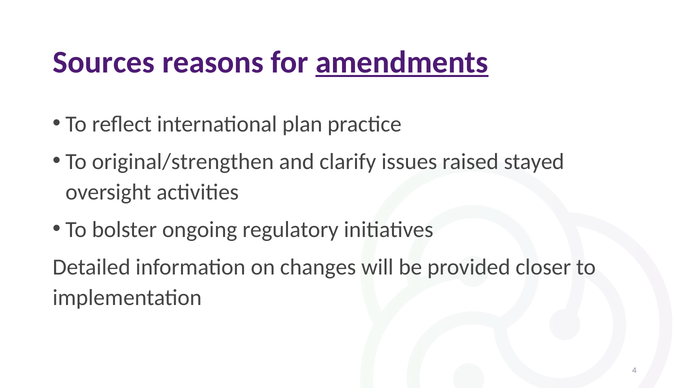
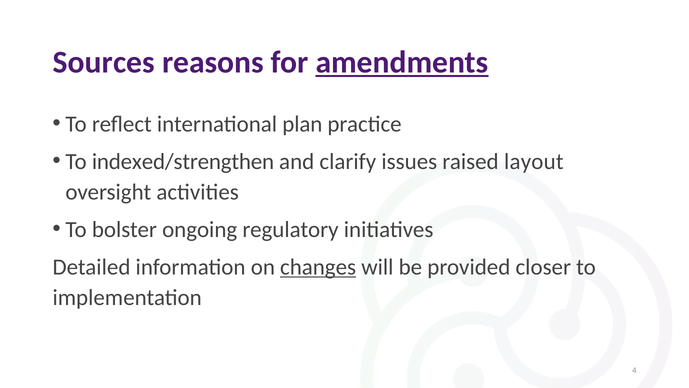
original/strengthen: original/strengthen -> indexed/strengthen
stayed: stayed -> layout
changes underline: none -> present
